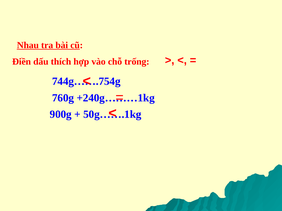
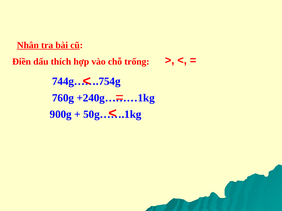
Nhau: Nhau -> Nhân
